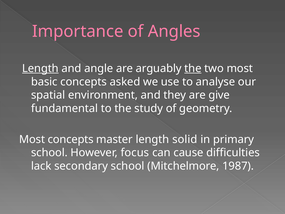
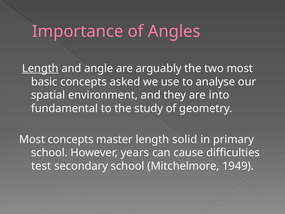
the at (193, 68) underline: present -> none
give: give -> into
focus: focus -> years
lack: lack -> test
1987: 1987 -> 1949
